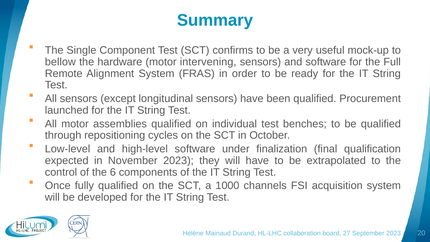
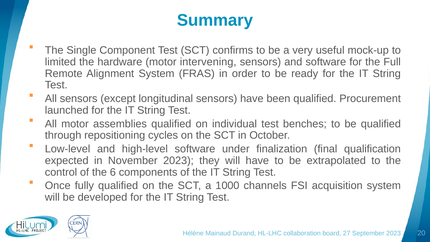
bellow: bellow -> limited
